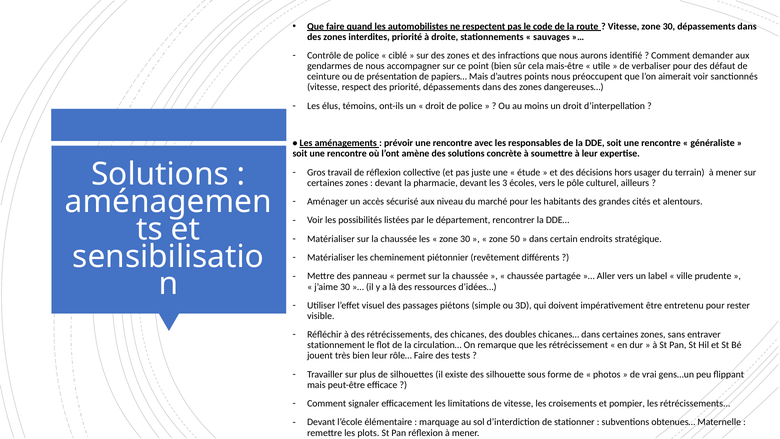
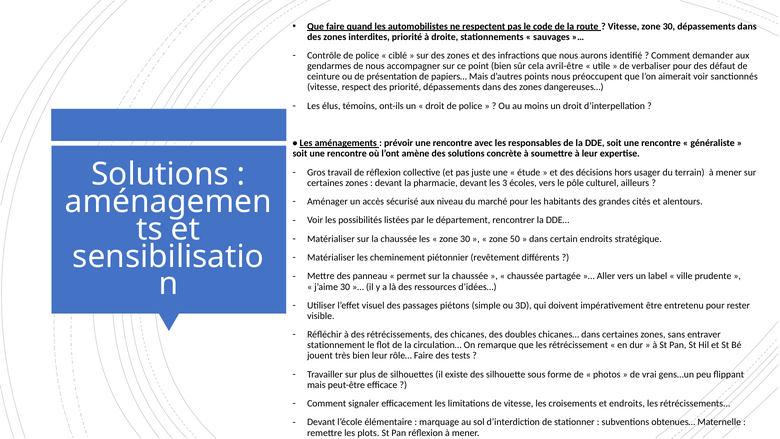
mais-être: mais-être -> avril-être
et pompier: pompier -> endroits
